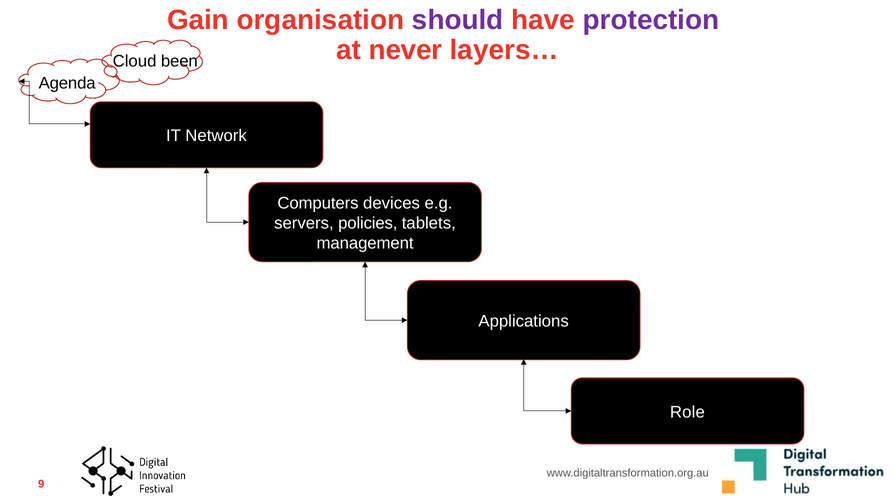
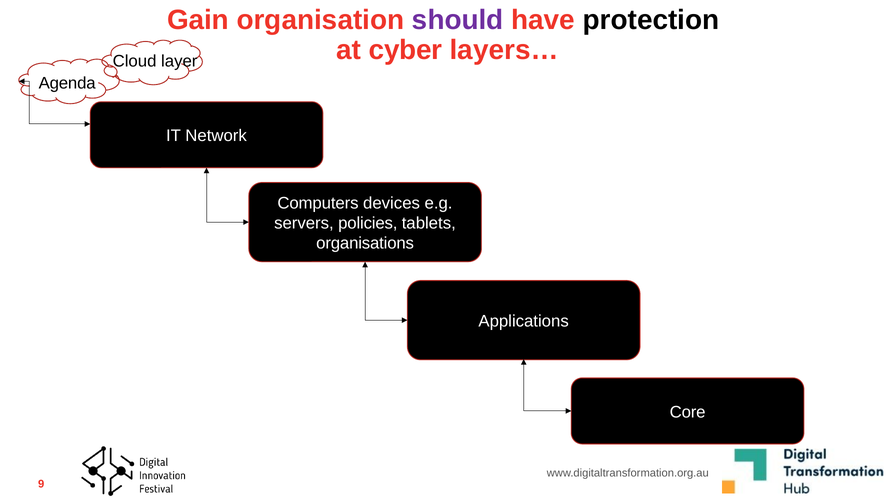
protection colour: purple -> black
never: never -> cyber
been: been -> layer
management: management -> organisations
Role: Role -> Core
